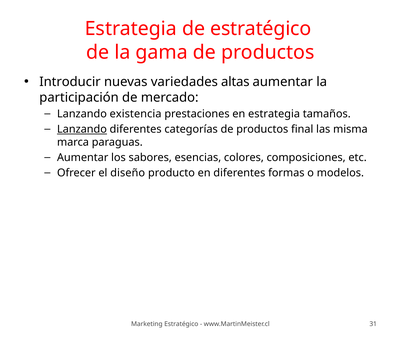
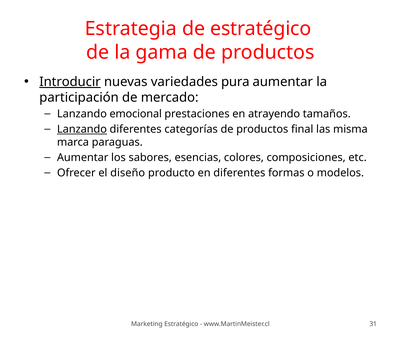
Introducir underline: none -> present
altas: altas -> pura
existencia: existencia -> emocional
en estrategia: estrategia -> atrayendo
